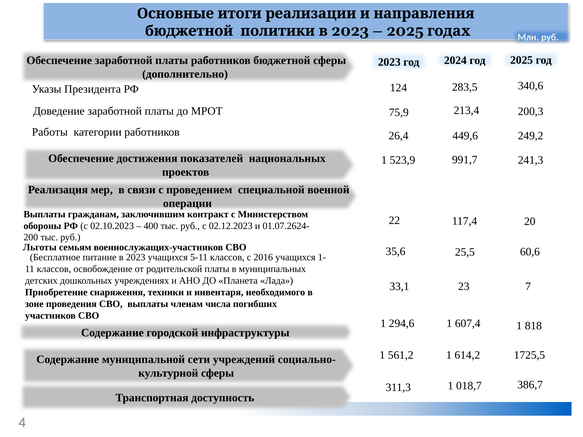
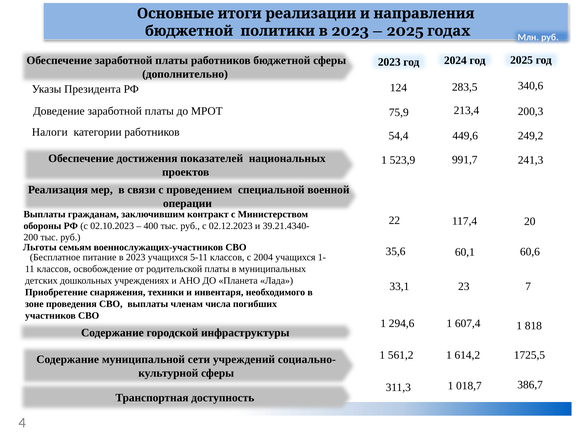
Работы: Работы -> Налоги
26,4: 26,4 -> 54,4
01.07.2624-: 01.07.2624- -> 39.21.4340-
25,5: 25,5 -> 60,1
2016: 2016 -> 2004
